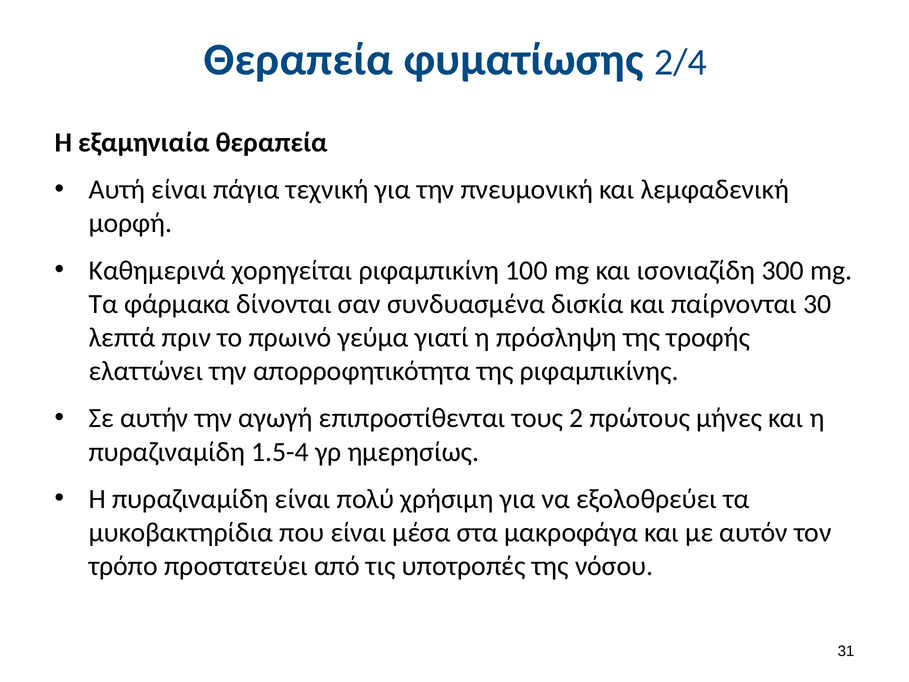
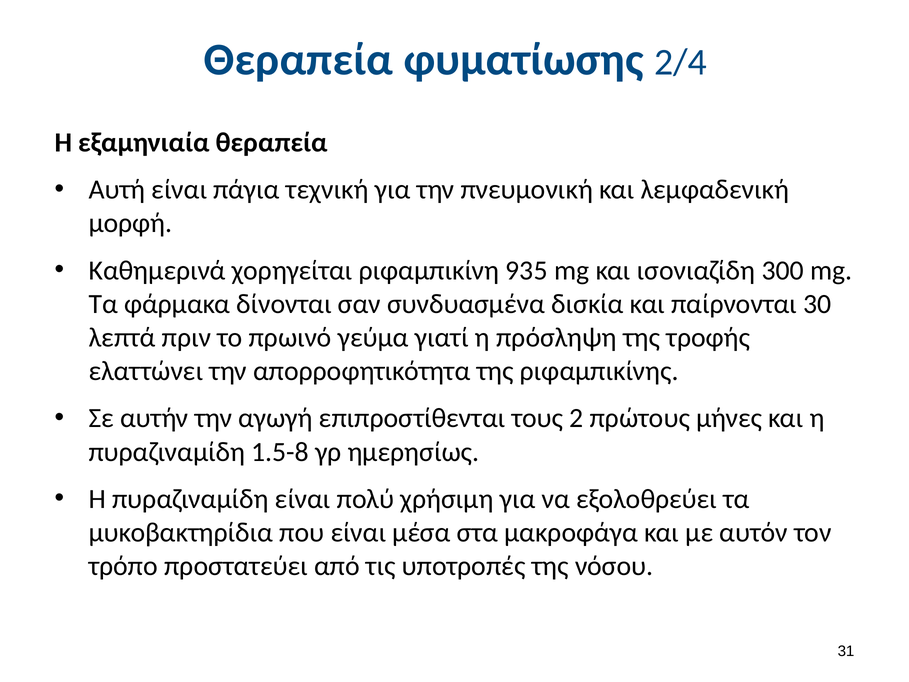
100: 100 -> 935
1.5-4: 1.5-4 -> 1.5-8
